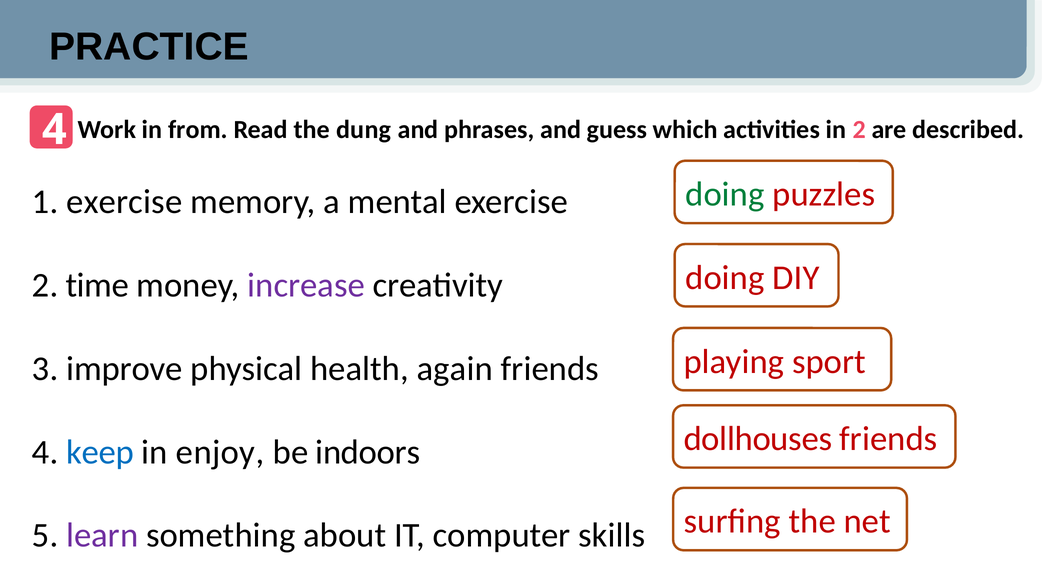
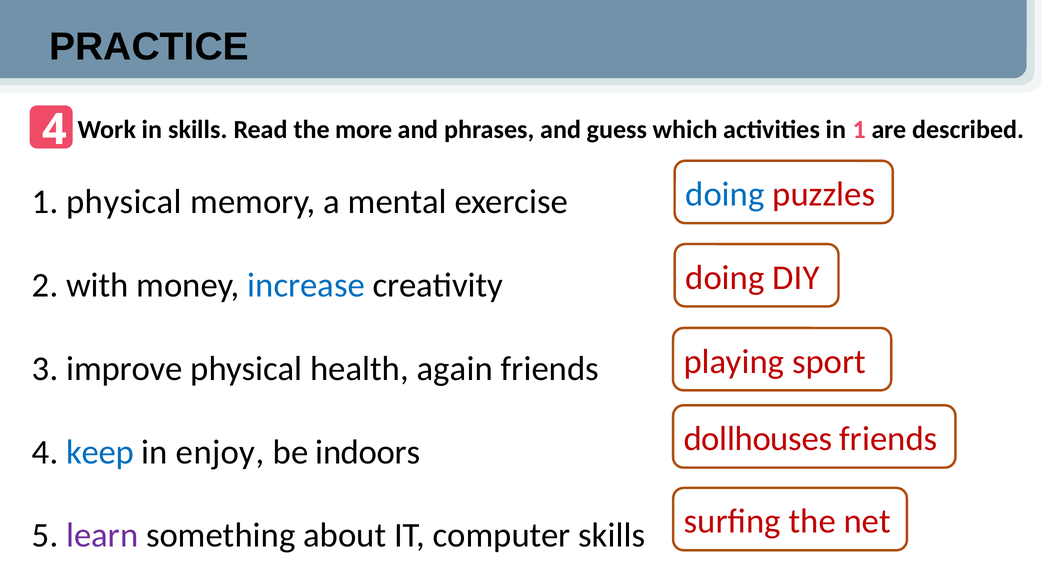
in from: from -> skills
dung: dung -> more
in 2: 2 -> 1
doing at (725, 194) colour: green -> blue
exercise at (124, 202): exercise -> physical
time: time -> with
increase colour: purple -> blue
